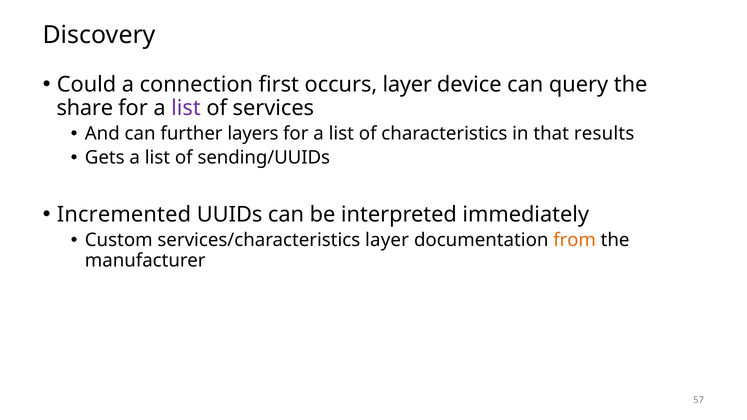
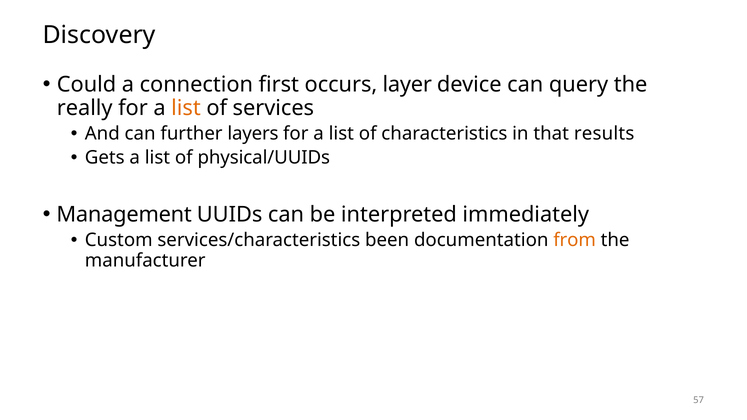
share: share -> really
list at (186, 108) colour: purple -> orange
sending/UUIDs: sending/UUIDs -> physical/UUIDs
Incremented: Incremented -> Management
services/characteristics layer: layer -> been
